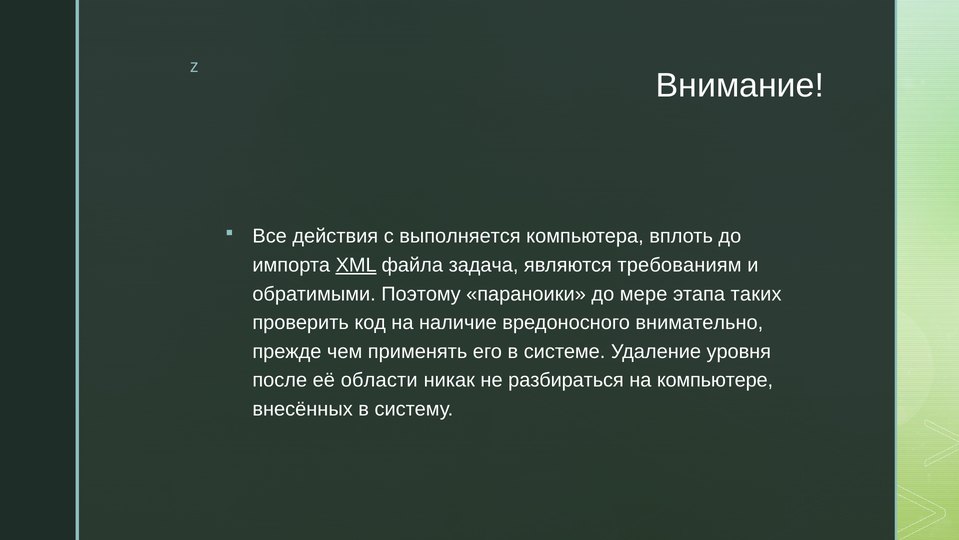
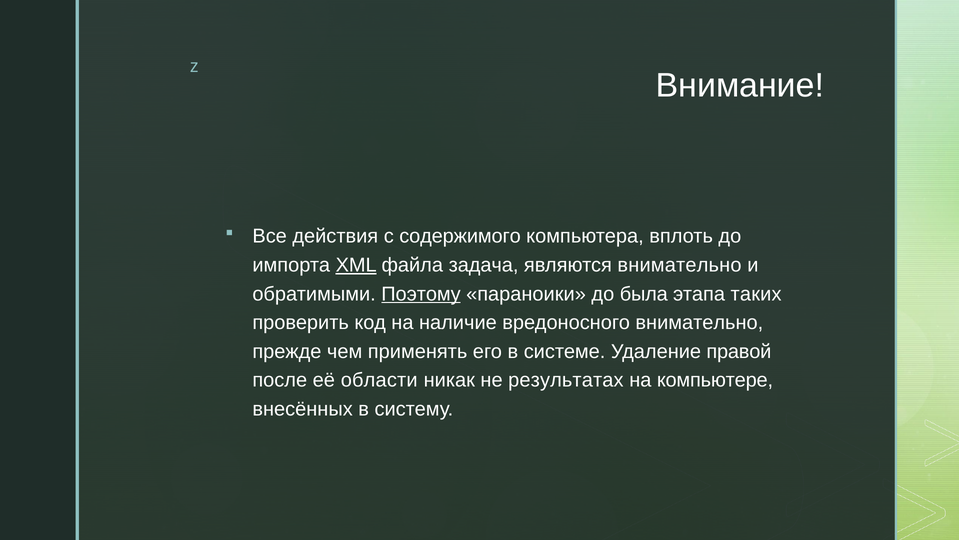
выполняется: выполняется -> содержимого
являются требованиям: требованиям -> внимательно
Поэтому underline: none -> present
мере: мере -> была
уровня: уровня -> правой
разбираться: разбираться -> результатах
